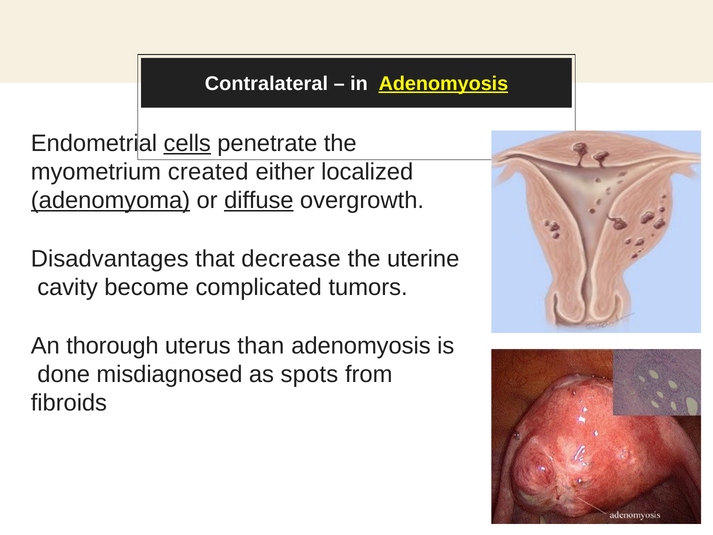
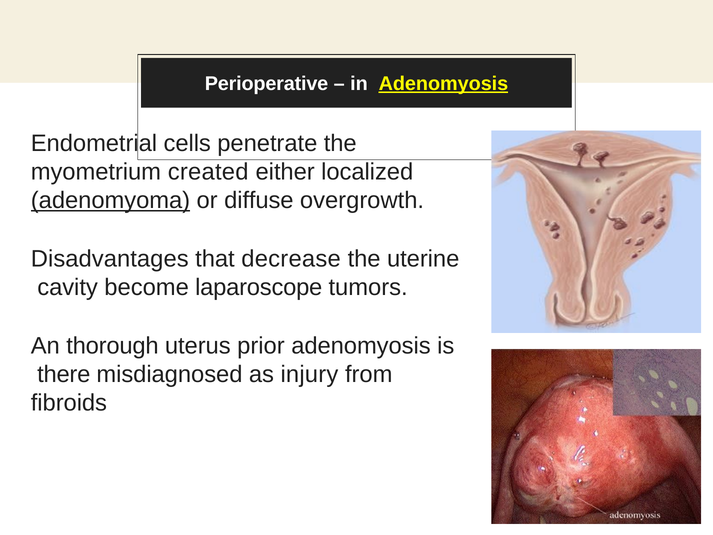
Contralateral: Contralateral -> Perioperative
cells underline: present -> none
diffuse underline: present -> none
complicated: complicated -> laparoscope
than: than -> prior
done: done -> there
spots: spots -> injury
